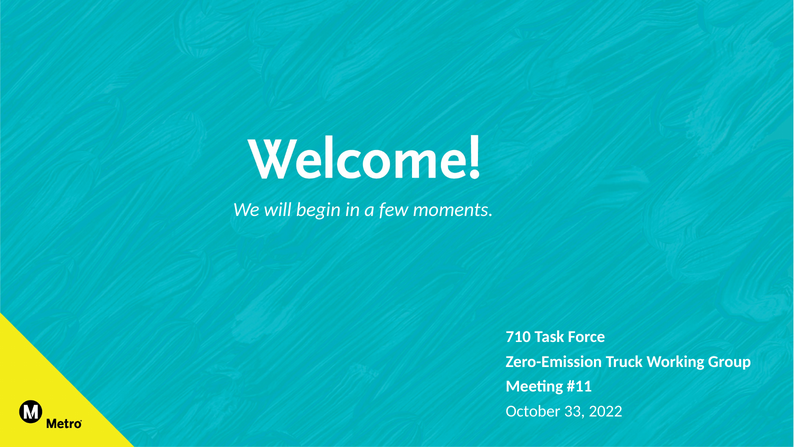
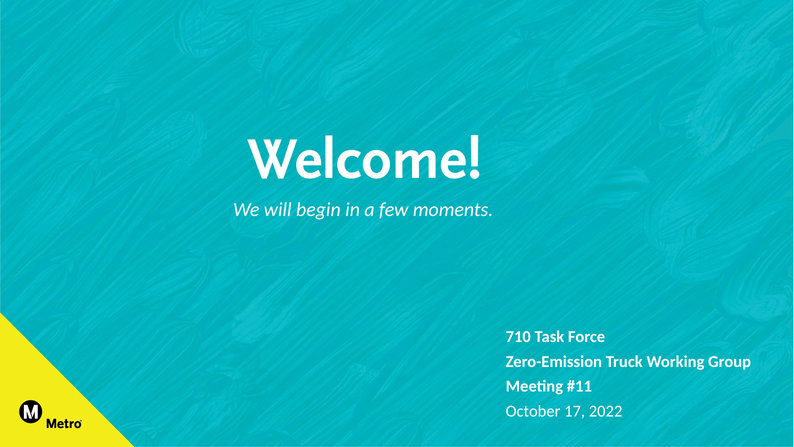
33: 33 -> 17
